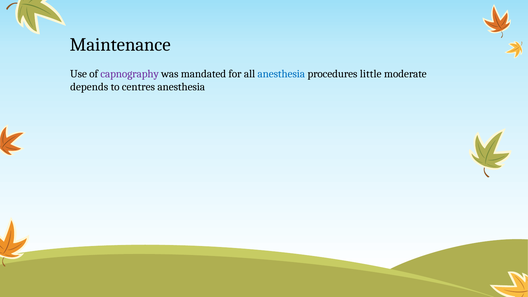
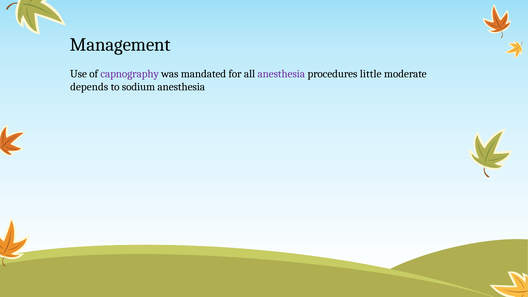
Maintenance: Maintenance -> Management
anesthesia at (281, 74) colour: blue -> purple
centres: centres -> sodium
